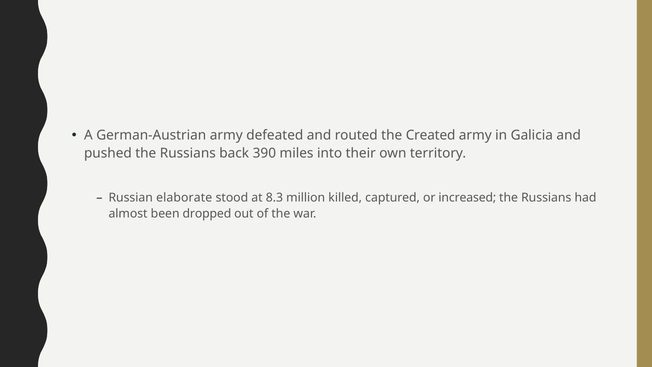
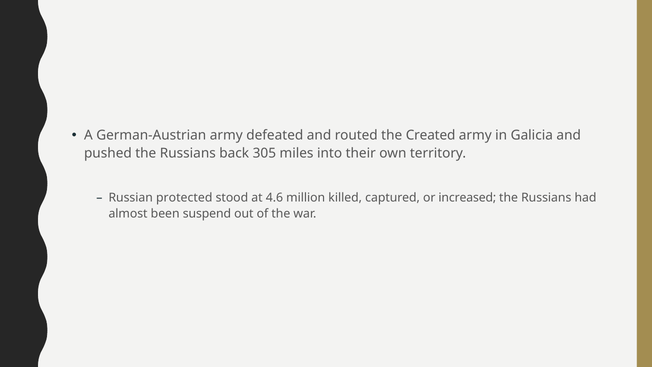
390: 390 -> 305
elaborate: elaborate -> protected
8.3: 8.3 -> 4.6
dropped: dropped -> suspend
